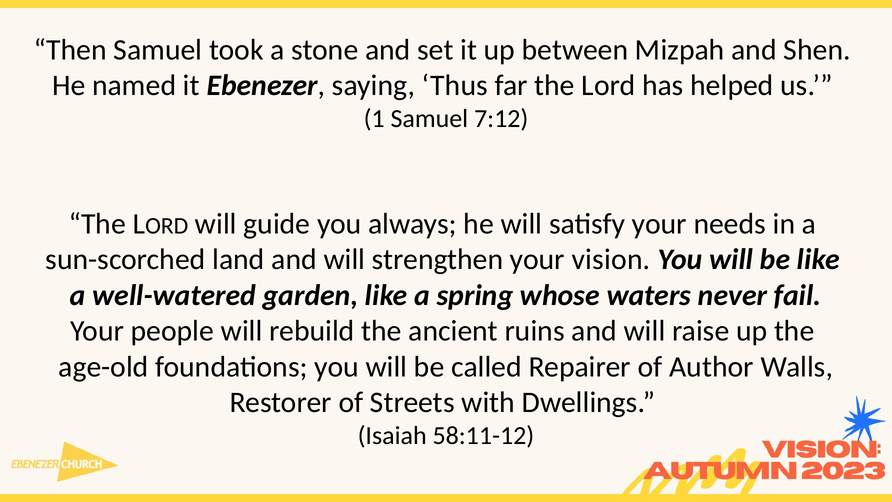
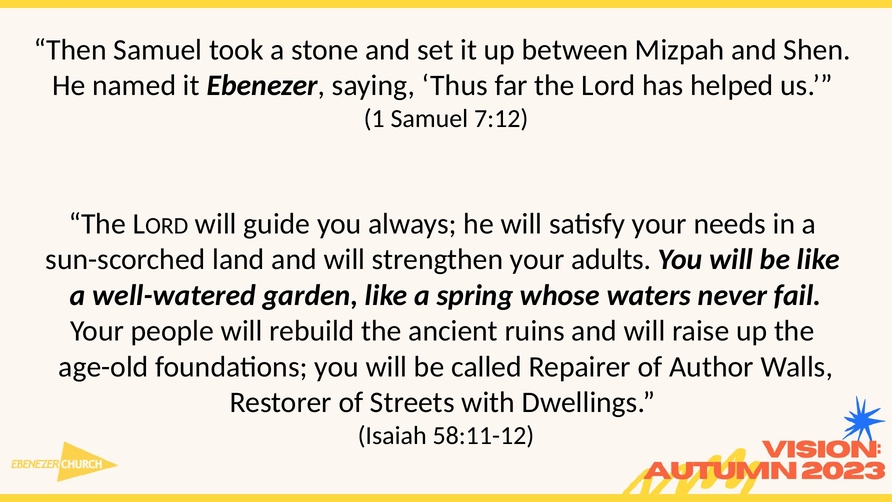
vision: vision -> adults
